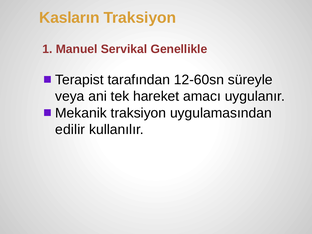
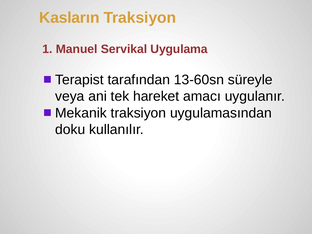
Genellikle: Genellikle -> Uygulama
12-60sn: 12-60sn -> 13-60sn
edilir: edilir -> doku
